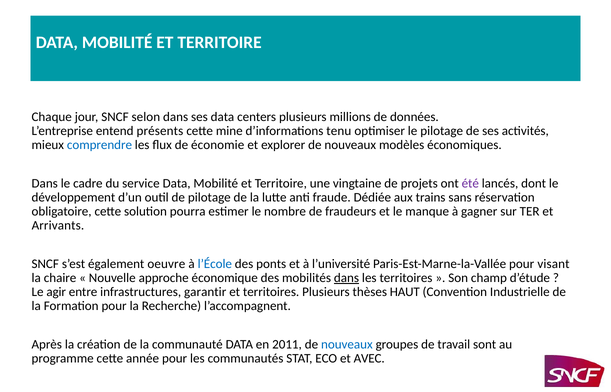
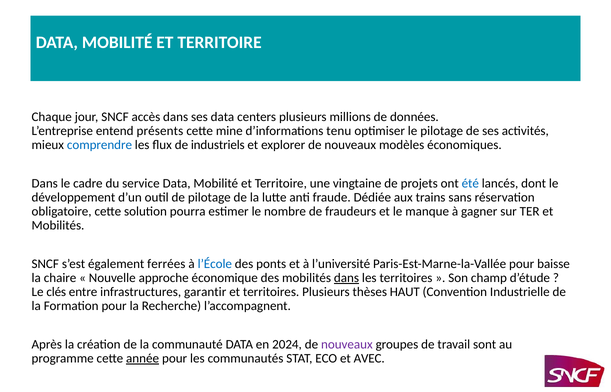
selon: selon -> accès
économie: économie -> industriels
été colour: purple -> blue
Arrivants at (58, 225): Arrivants -> Mobilités
oeuvre: oeuvre -> ferrées
visant: visant -> baisse
agir: agir -> clés
2011: 2011 -> 2024
nouveaux at (347, 344) colour: blue -> purple
année underline: none -> present
